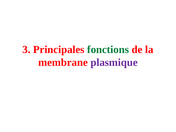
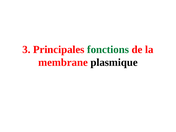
plasmique colour: purple -> black
